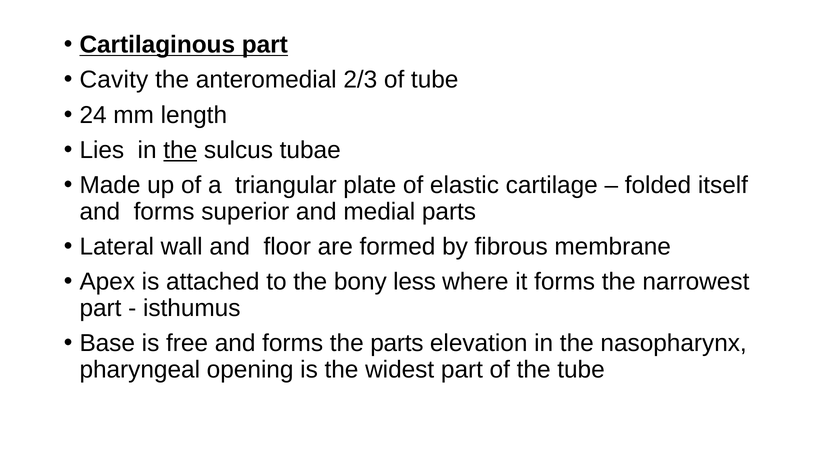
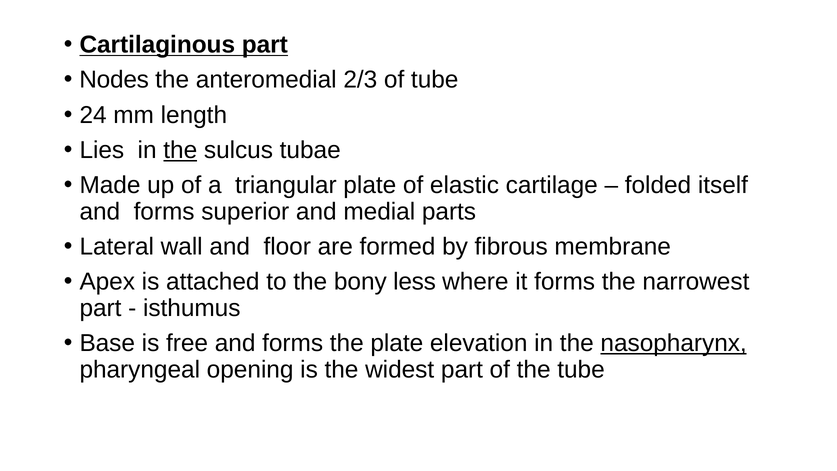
Cavity: Cavity -> Nodes
the parts: parts -> plate
nasopharynx underline: none -> present
